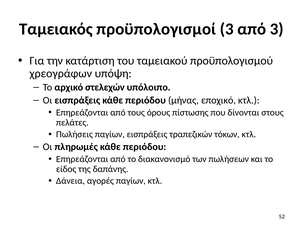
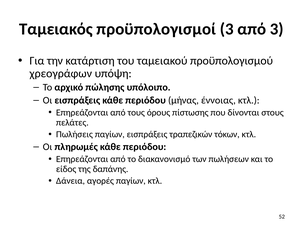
στελεχών: στελεχών -> πώλησης
εποχικό: εποχικό -> έννοιας
